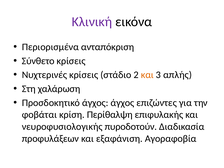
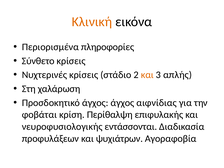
Κλινική colour: purple -> orange
ανταπόκριση: ανταπόκριση -> πληροφορίες
επιζώντες: επιζώντες -> αιφνίδιας
πυροδοτούν: πυροδοτούν -> εντάσσονται
εξαφάνιση: εξαφάνιση -> ψυχιάτρων
